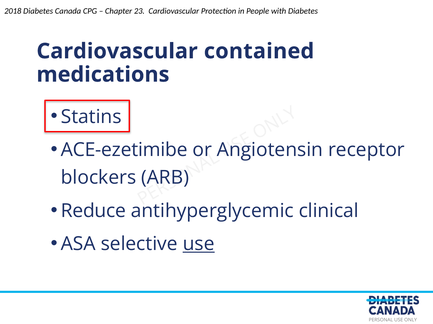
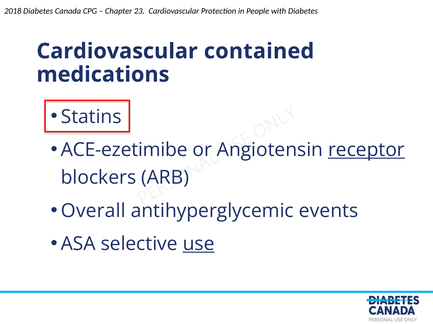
receptor underline: none -> present
Reduce: Reduce -> Overall
clinical: clinical -> events
